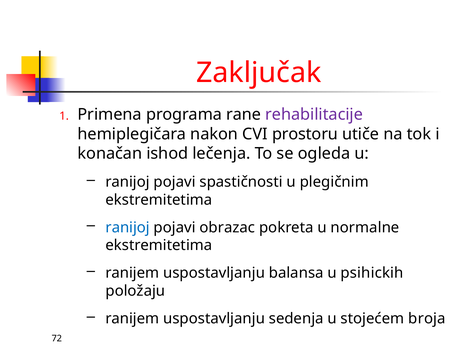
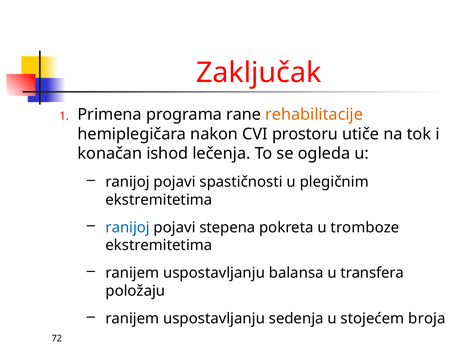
rehabilitacije colour: purple -> orange
obrazac: obrazac -> stepena
normalne: normalne -> tromboze
psihickih: psihickih -> transfera
